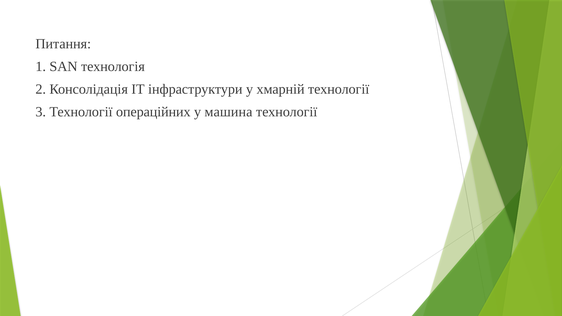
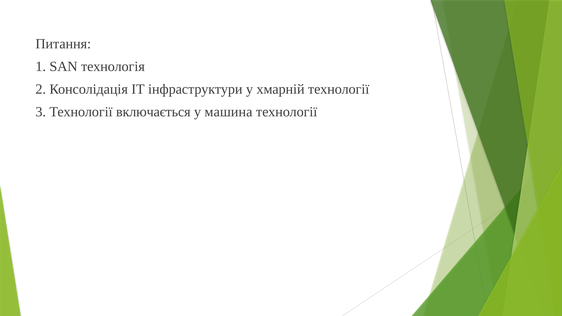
операційних: операційних -> включається
